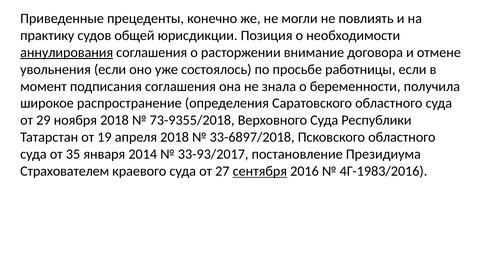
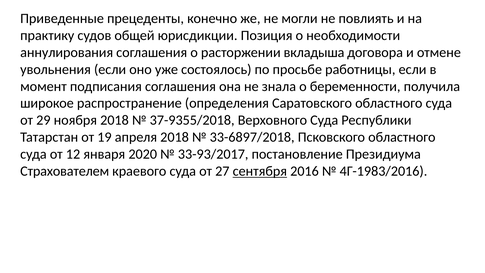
аннулирования underline: present -> none
внимание: внимание -> вкладыша
73-9355/2018: 73-9355/2018 -> 37-9355/2018
35: 35 -> 12
2014: 2014 -> 2020
